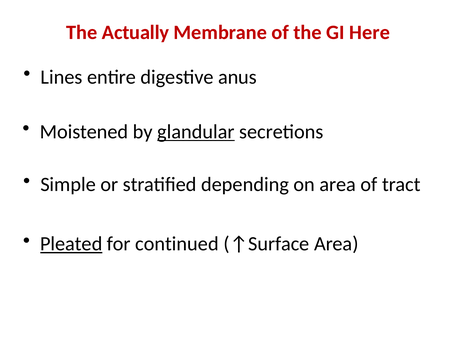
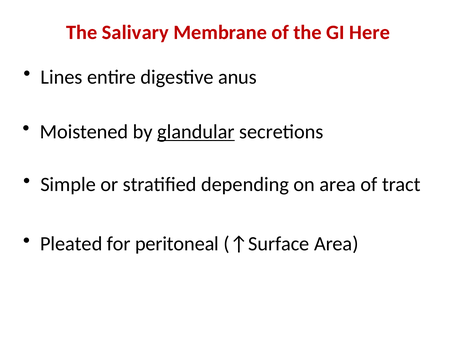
Actually: Actually -> Salivary
Pleated underline: present -> none
continued: continued -> peritoneal
